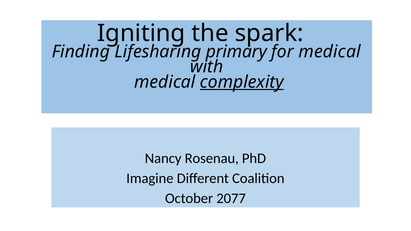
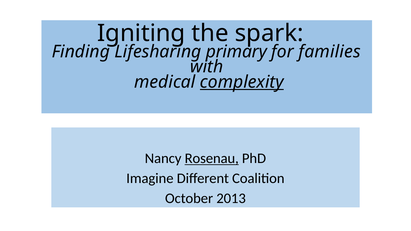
for medical: medical -> families
Rosenau underline: none -> present
2077: 2077 -> 2013
